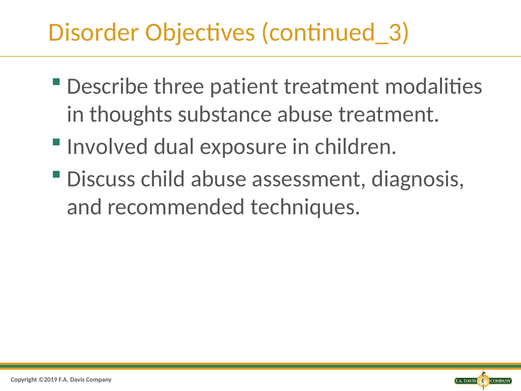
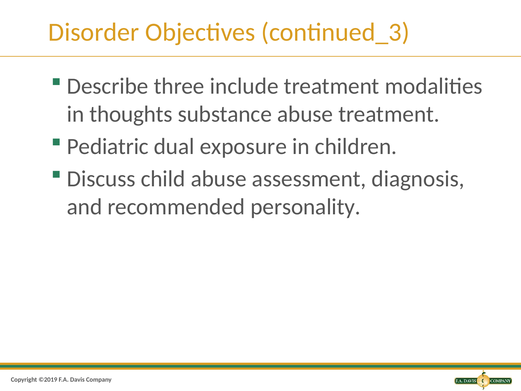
patient: patient -> include
Involved: Involved -> Pediatric
techniques: techniques -> personality
